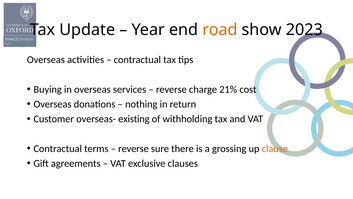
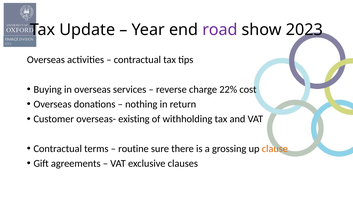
road colour: orange -> purple
21%: 21% -> 22%
reverse at (134, 148): reverse -> routine
